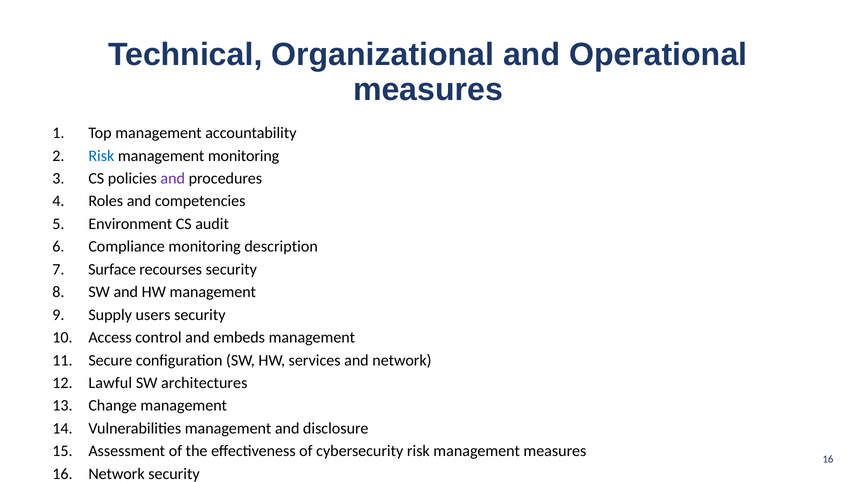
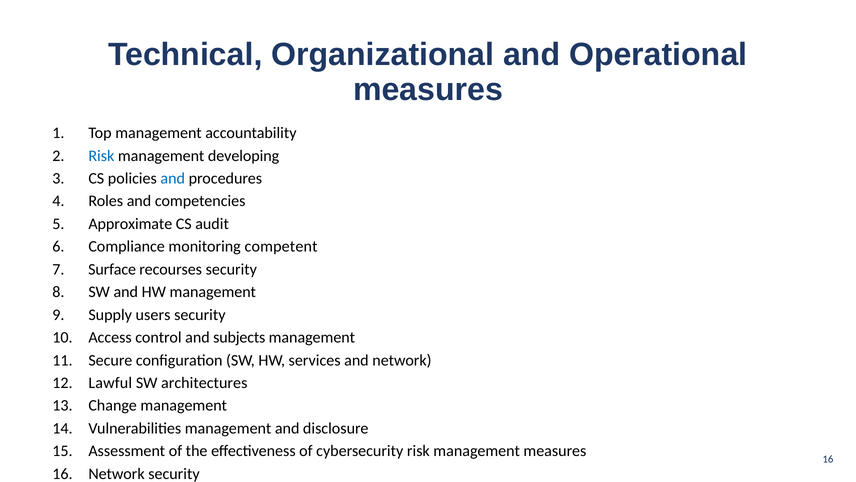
management monitoring: monitoring -> developing
and at (173, 178) colour: purple -> blue
Environment: Environment -> Approximate
description: description -> competent
embeds: embeds -> subjects
